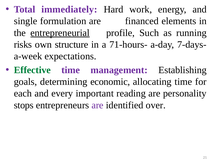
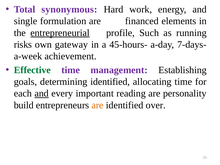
immediately: immediately -> synonymous
structure: structure -> gateway
71-hours-: 71-hours- -> 45-hours-
expectations: expectations -> achievement
determining economic: economic -> identified
and at (42, 93) underline: none -> present
stops: stops -> build
are at (98, 105) colour: purple -> orange
